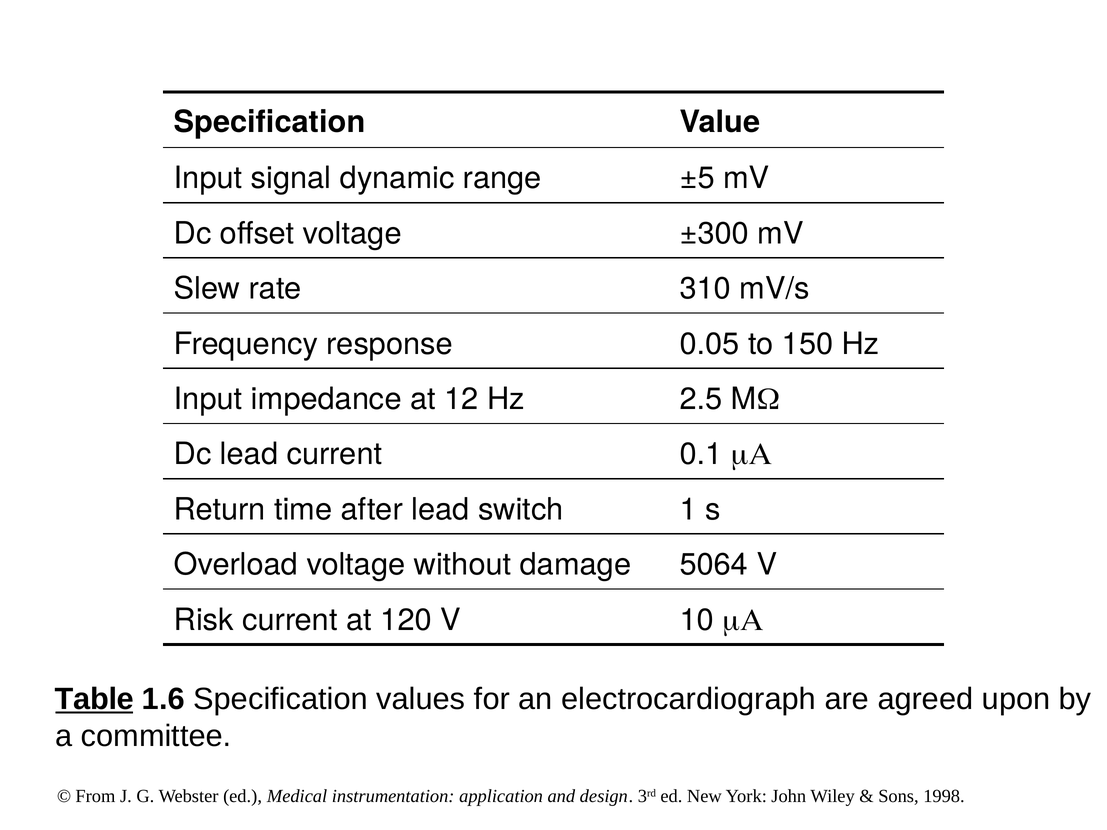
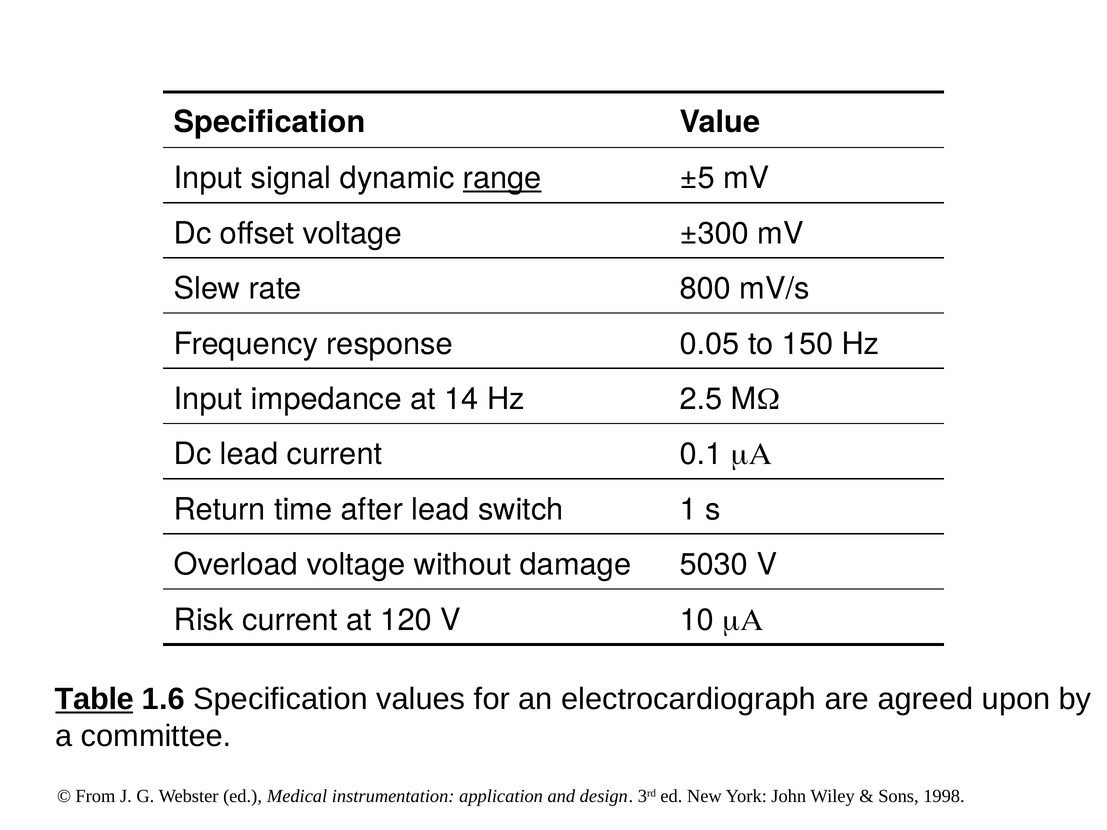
range underline: none -> present
310: 310 -> 800
12: 12 -> 14
5064: 5064 -> 5030
